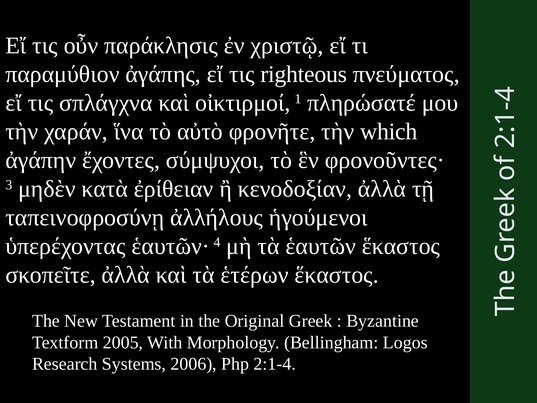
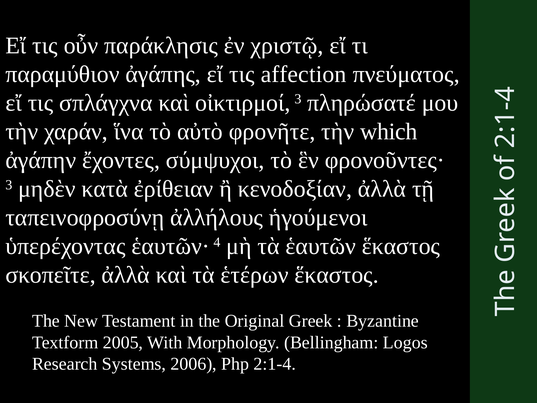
righteous: righteous -> affection
οἰκτιρμοί 1: 1 -> 3
